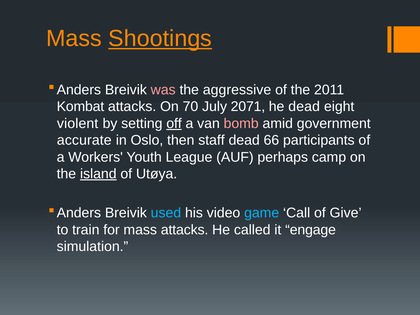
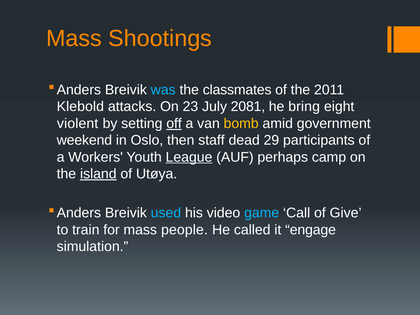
Shootings underline: present -> none
was colour: pink -> light blue
aggressive: aggressive -> classmates
Kombat: Kombat -> Klebold
70: 70 -> 23
2071: 2071 -> 2081
he dead: dead -> bring
bomb colour: pink -> yellow
accurate: accurate -> weekend
66: 66 -> 29
League underline: none -> present
mass attacks: attacks -> people
